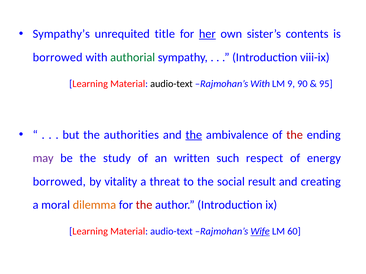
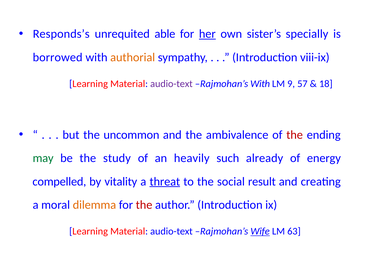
Sympathy’s: Sympathy’s -> Responds’s
title: title -> able
contents: contents -> specially
authorial colour: green -> orange
audio-text at (171, 84) colour: black -> purple
90: 90 -> 57
95: 95 -> 18
authorities: authorities -> uncommon
the at (194, 135) underline: present -> none
may colour: purple -> green
written: written -> heavily
respect: respect -> already
borrowed at (59, 182): borrowed -> compelled
threat underline: none -> present
60: 60 -> 63
